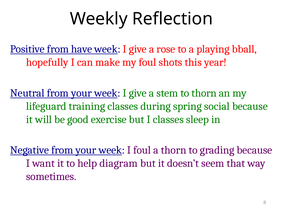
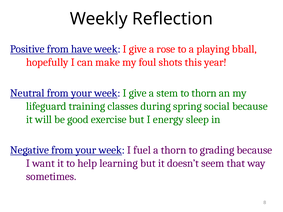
I classes: classes -> energy
I foul: foul -> fuel
diagram: diagram -> learning
